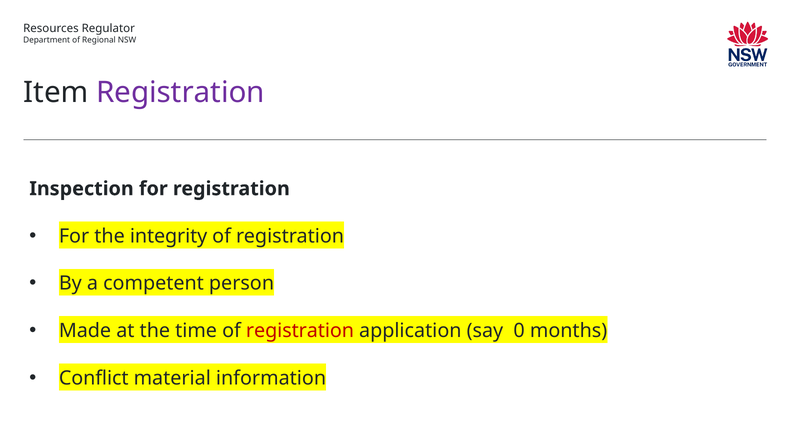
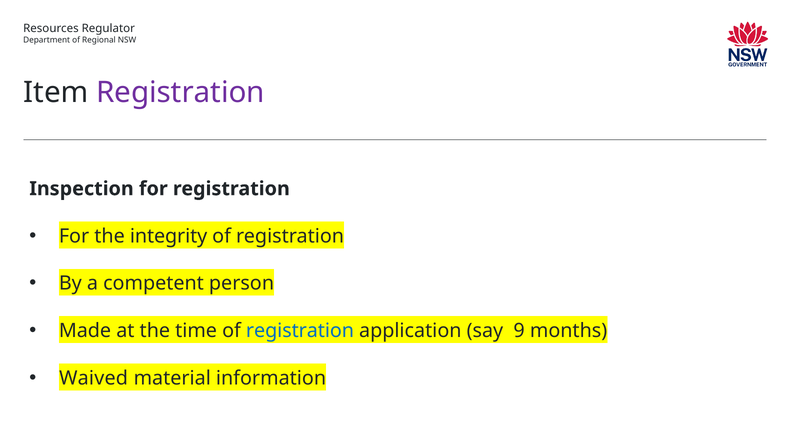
registration at (300, 331) colour: red -> blue
0: 0 -> 9
Conflict: Conflict -> Waived
